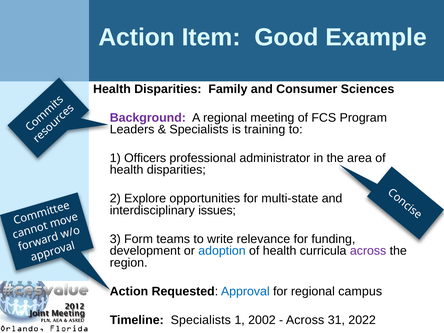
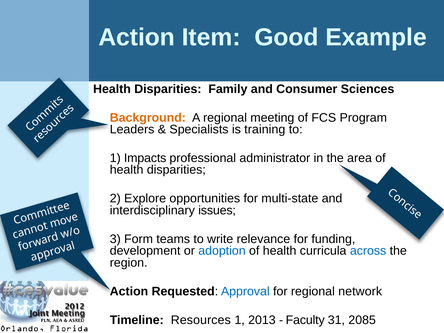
Background colour: purple -> orange
Officers: Officers -> Impacts
across at (368, 251) colour: purple -> blue
campus: campus -> network
Timeline Specialists: Specialists -> Resources
2002: 2002 -> 2013
Across at (305, 320): Across -> Faculty
2022: 2022 -> 2085
